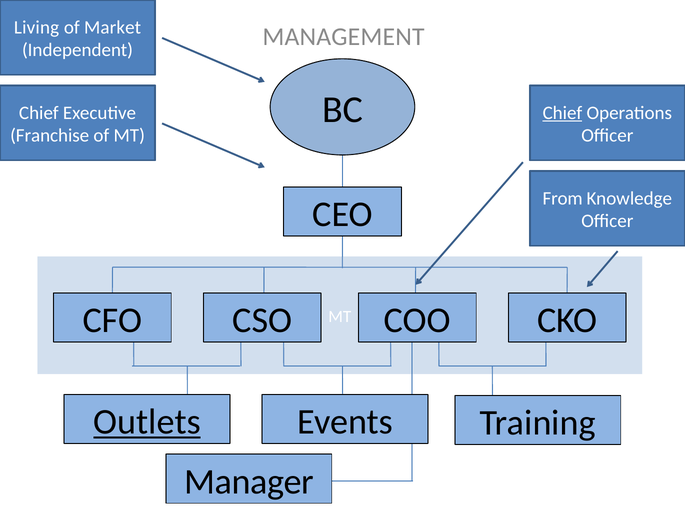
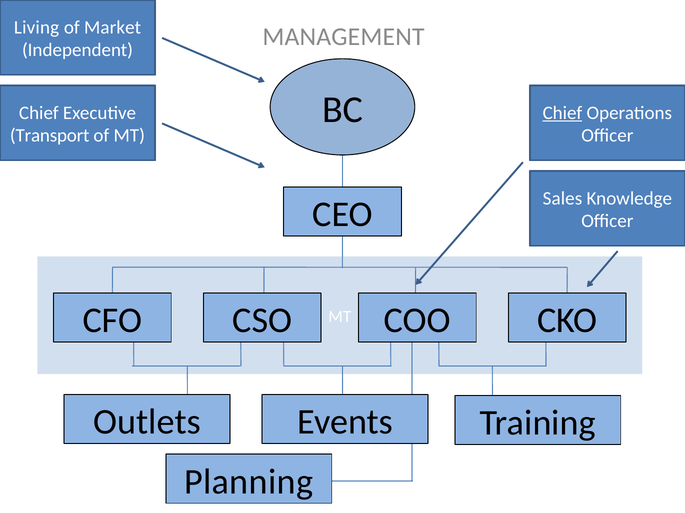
Franchise: Franchise -> Transport
From: From -> Sales
Outlets underline: present -> none
Manager: Manager -> Planning
